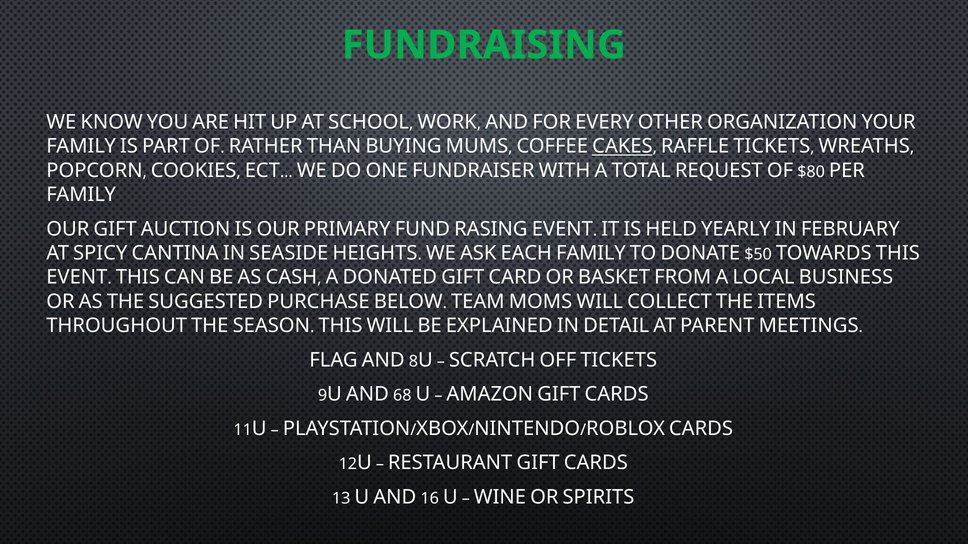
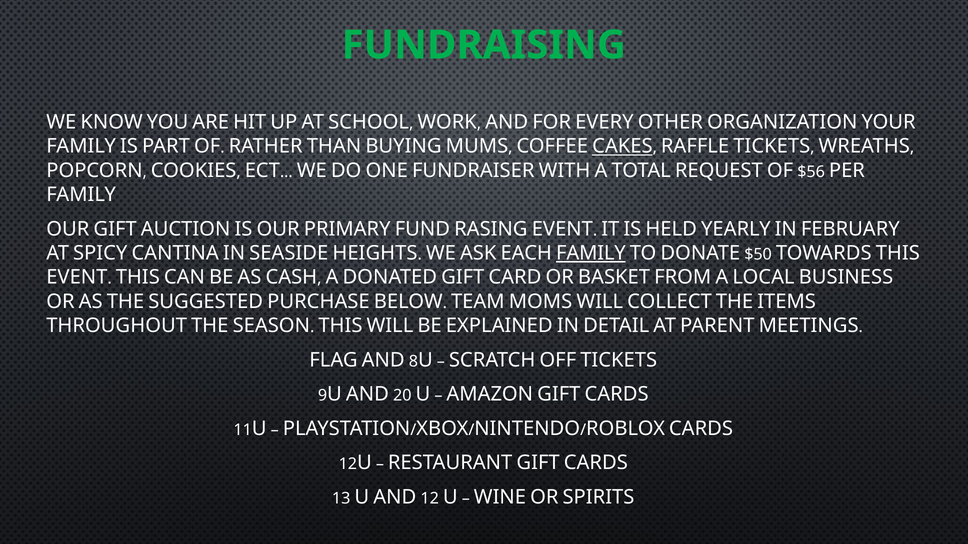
$80: $80 -> $56
FAMILY at (591, 253) underline: none -> present
68: 68 -> 20
AND 16: 16 -> 12
